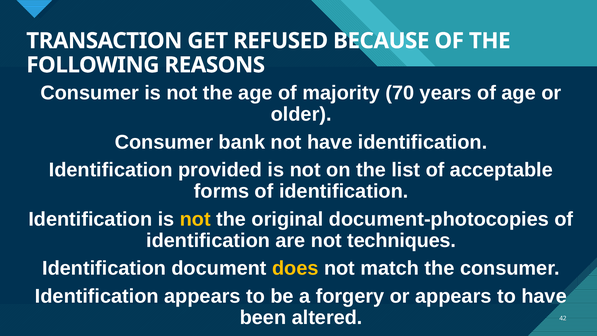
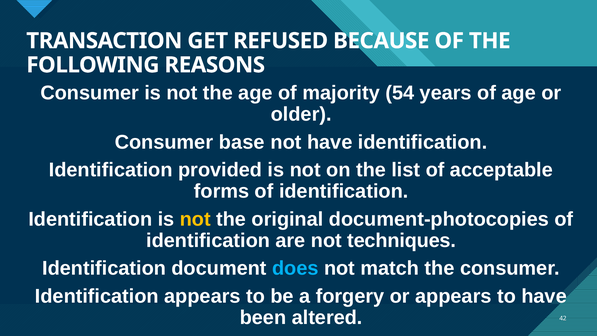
70: 70 -> 54
bank: bank -> base
does colour: yellow -> light blue
